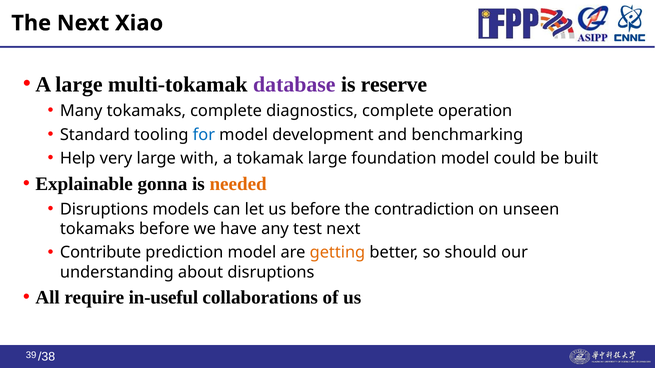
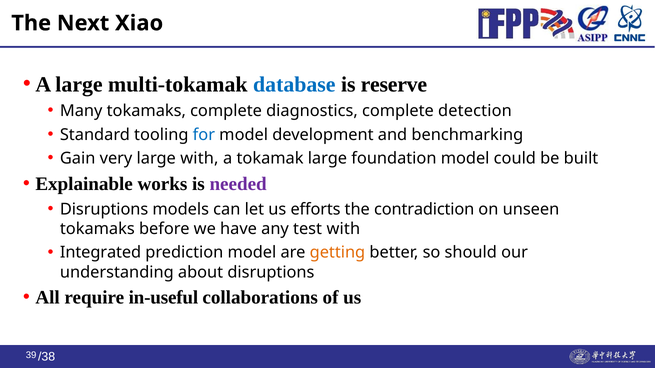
database colour: purple -> blue
operation: operation -> detection
Help: Help -> Gain
gonna: gonna -> works
needed colour: orange -> purple
us before: before -> efforts
test next: next -> with
Contribute: Contribute -> Integrated
